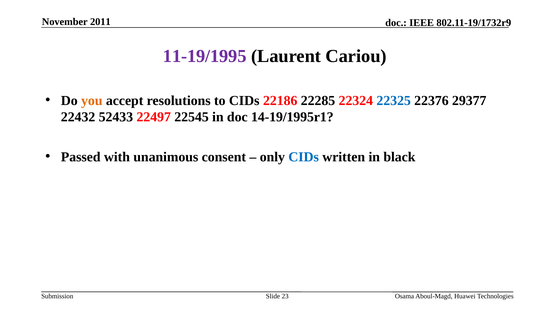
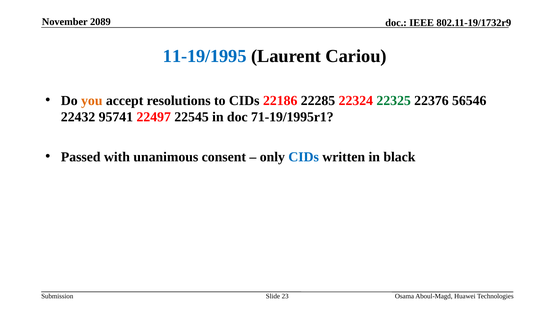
2011: 2011 -> 2089
11-19/1995 colour: purple -> blue
22325 colour: blue -> green
29377: 29377 -> 56546
52433: 52433 -> 95741
14-19/1995r1: 14-19/1995r1 -> 71-19/1995r1
